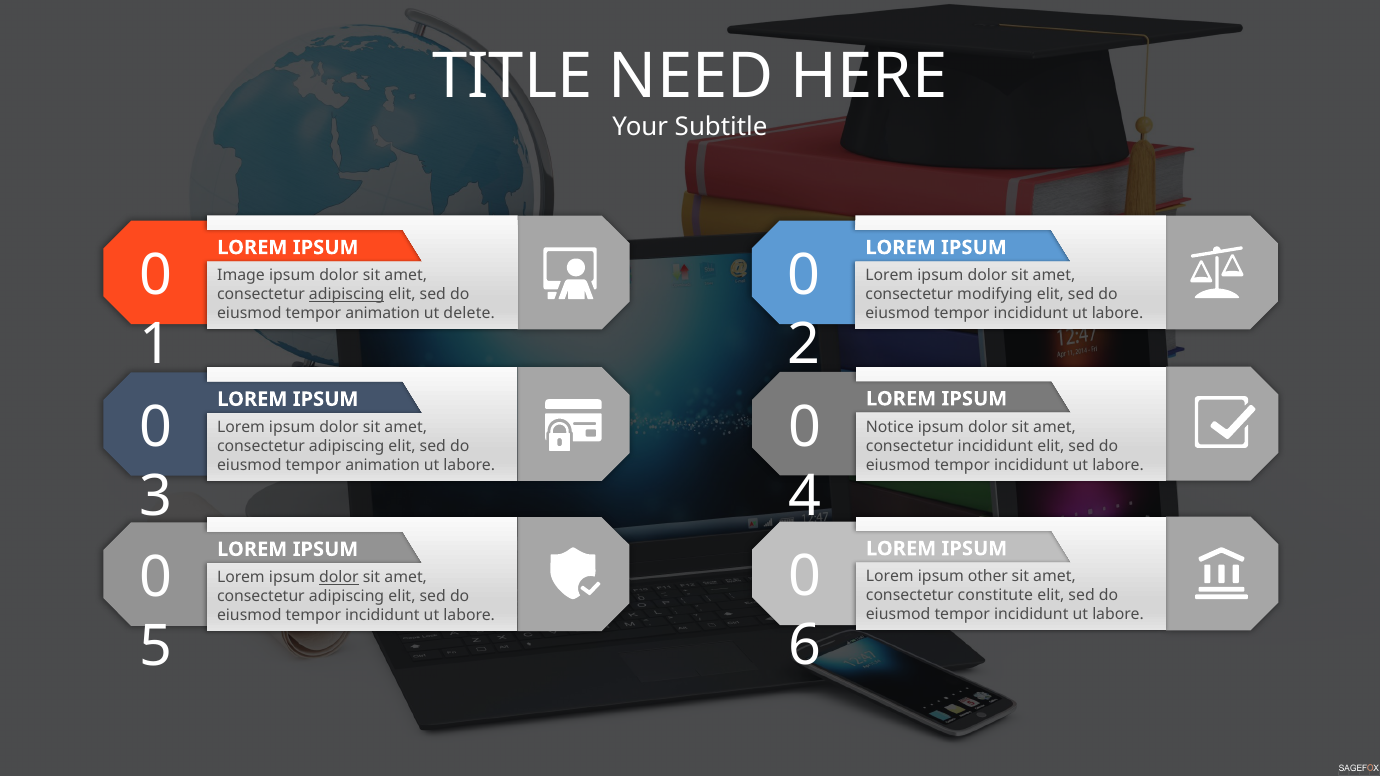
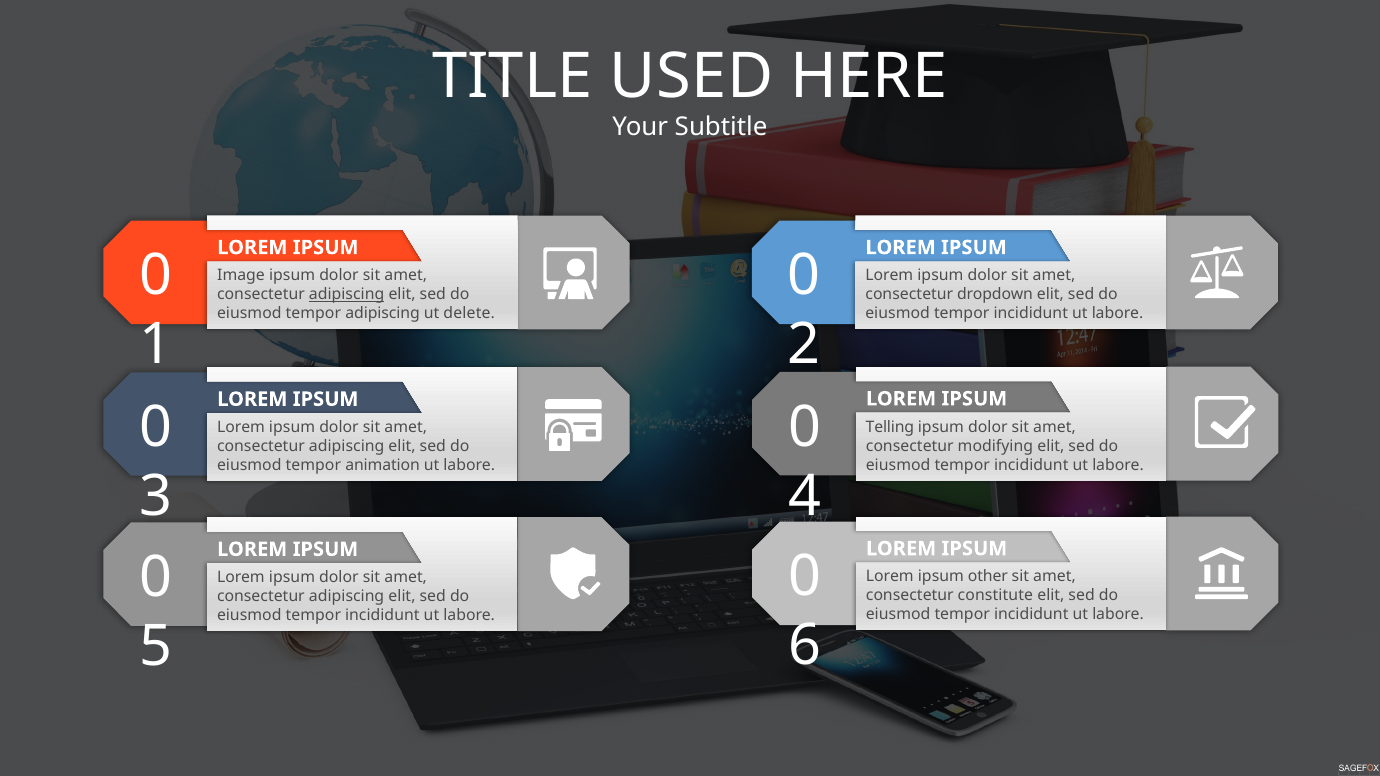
NEED: NEED -> USED
modifying: modifying -> dropdown
animation at (383, 314): animation -> adipiscing
Notice: Notice -> Telling
consectetur incididunt: incididunt -> modifying
dolor at (339, 578) underline: present -> none
